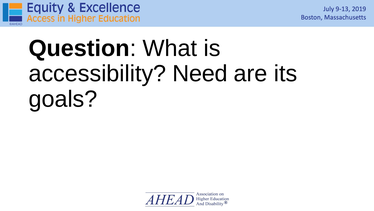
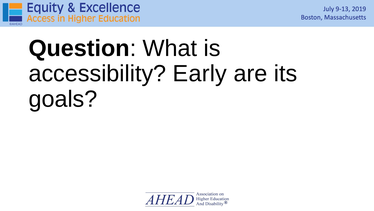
Need: Need -> Early
